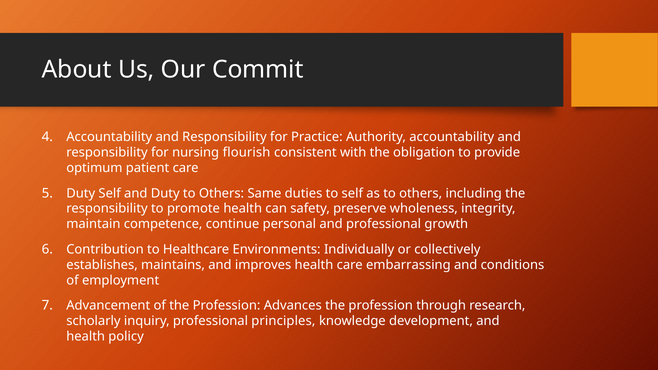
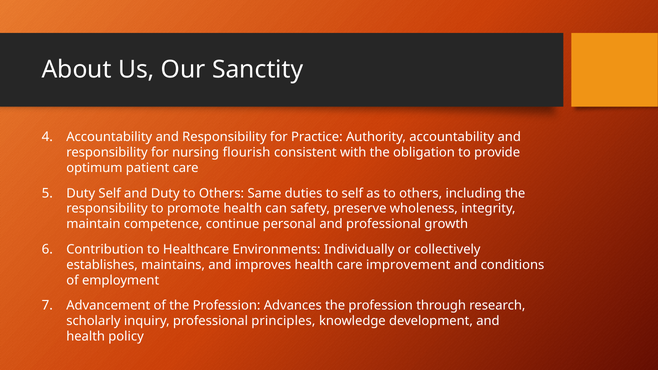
Commit: Commit -> Sanctity
embarrassing: embarrassing -> improvement
